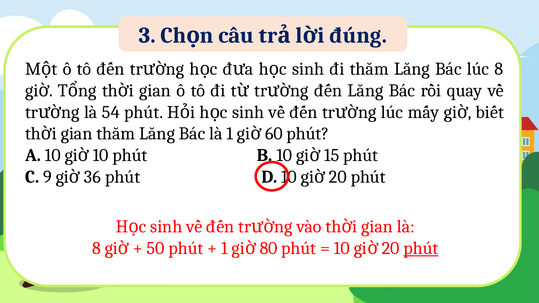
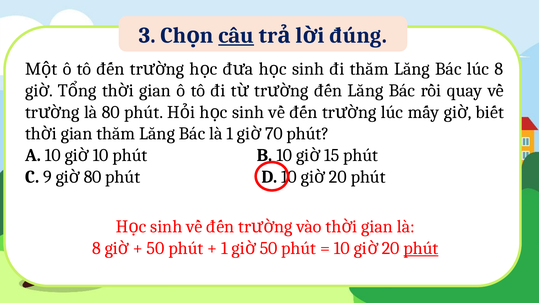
câu underline: none -> present
là 54: 54 -> 80
60: 60 -> 70
36 at (92, 177): 36 -> 80
80 at (269, 248): 80 -> 50
